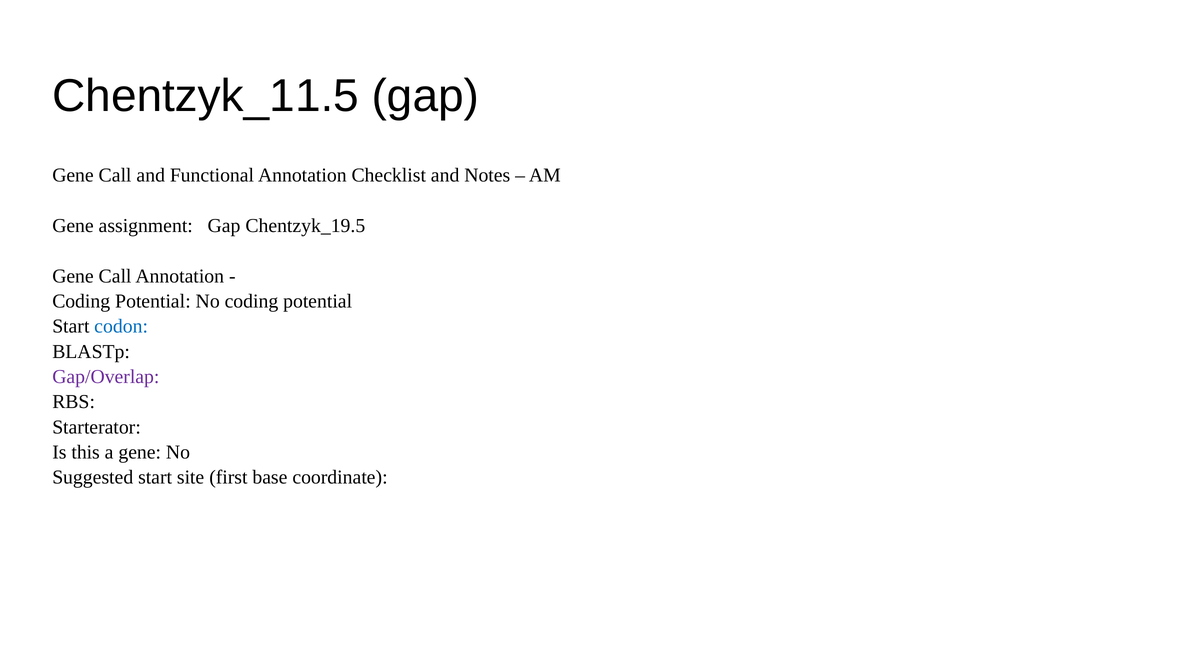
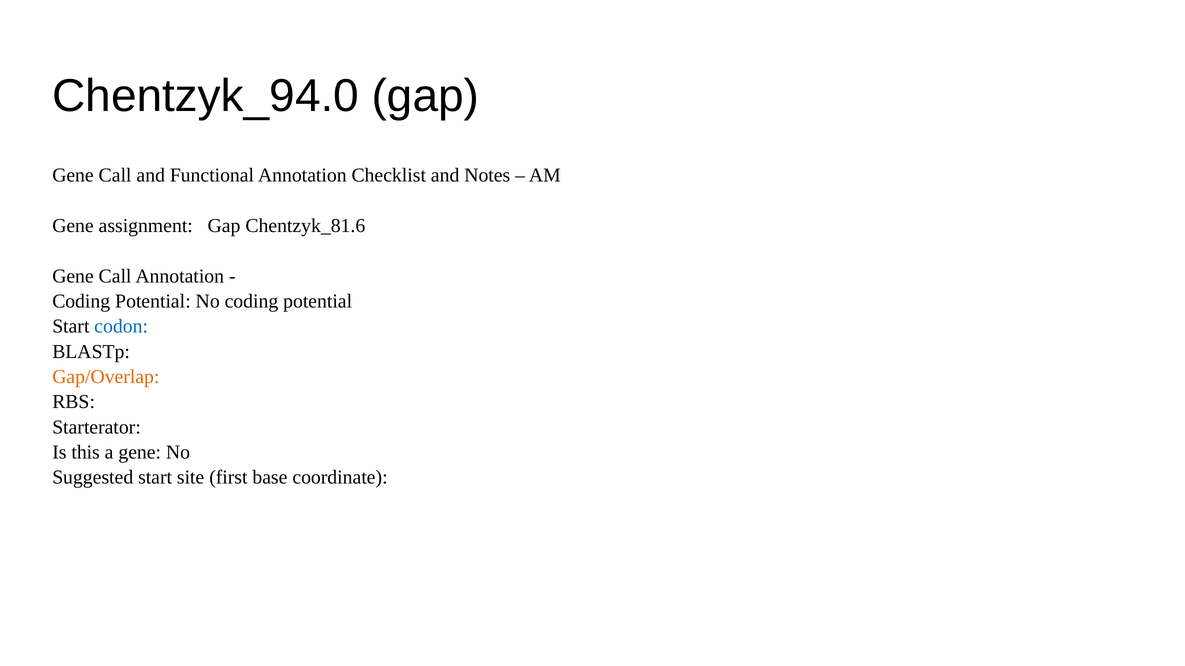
Chentzyk_11.5: Chentzyk_11.5 -> Chentzyk_94.0
Chentzyk_19.5: Chentzyk_19.5 -> Chentzyk_81.6
Gap/Overlap colour: purple -> orange
